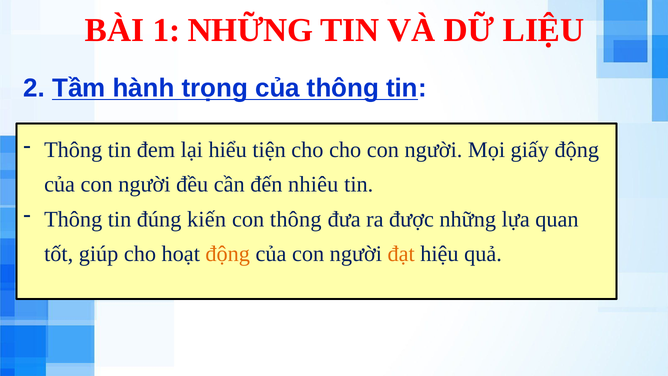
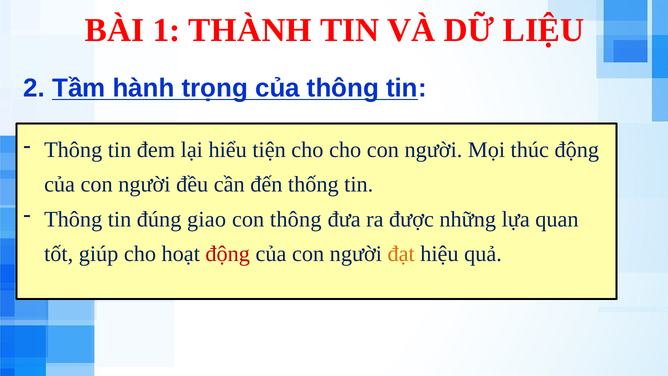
1 NHỮNG: NHỮNG -> THÀNH
giấy: giấy -> thúc
nhiêu: nhiêu -> thống
kiến: kiến -> giao
động at (228, 254) colour: orange -> red
